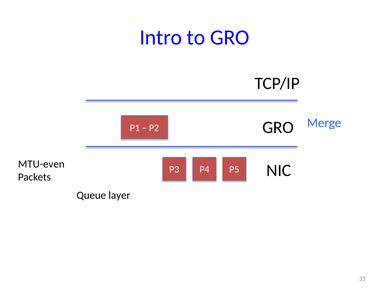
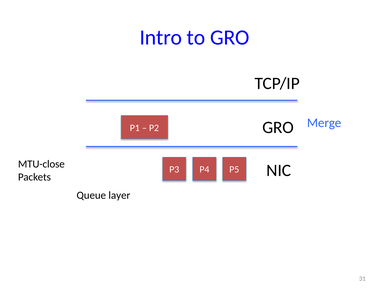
MTU-even: MTU-even -> MTU-close
